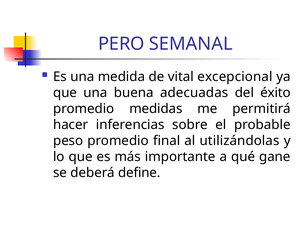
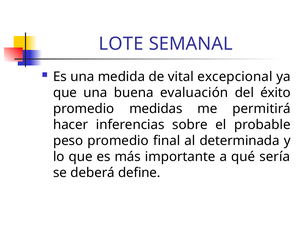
PERO: PERO -> LOTE
adecuadas: adecuadas -> evaluación
utilizándolas: utilizándolas -> determinada
gane: gane -> sería
